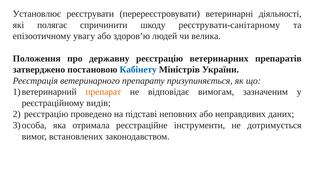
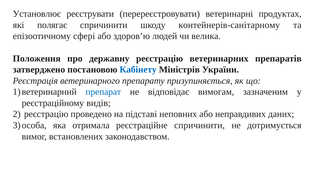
діяльності: діяльності -> продуктах
реєструвати-санітарному: реєструвати-санітарному -> контейнерів-санітарному
увагу: увагу -> сфері
препарат colour: orange -> blue
реєстраційне інструменти: інструменти -> спричинити
